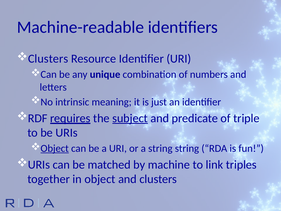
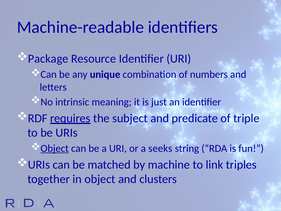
Clusters at (48, 59): Clusters -> Package
subject underline: present -> none
a string: string -> seeks
